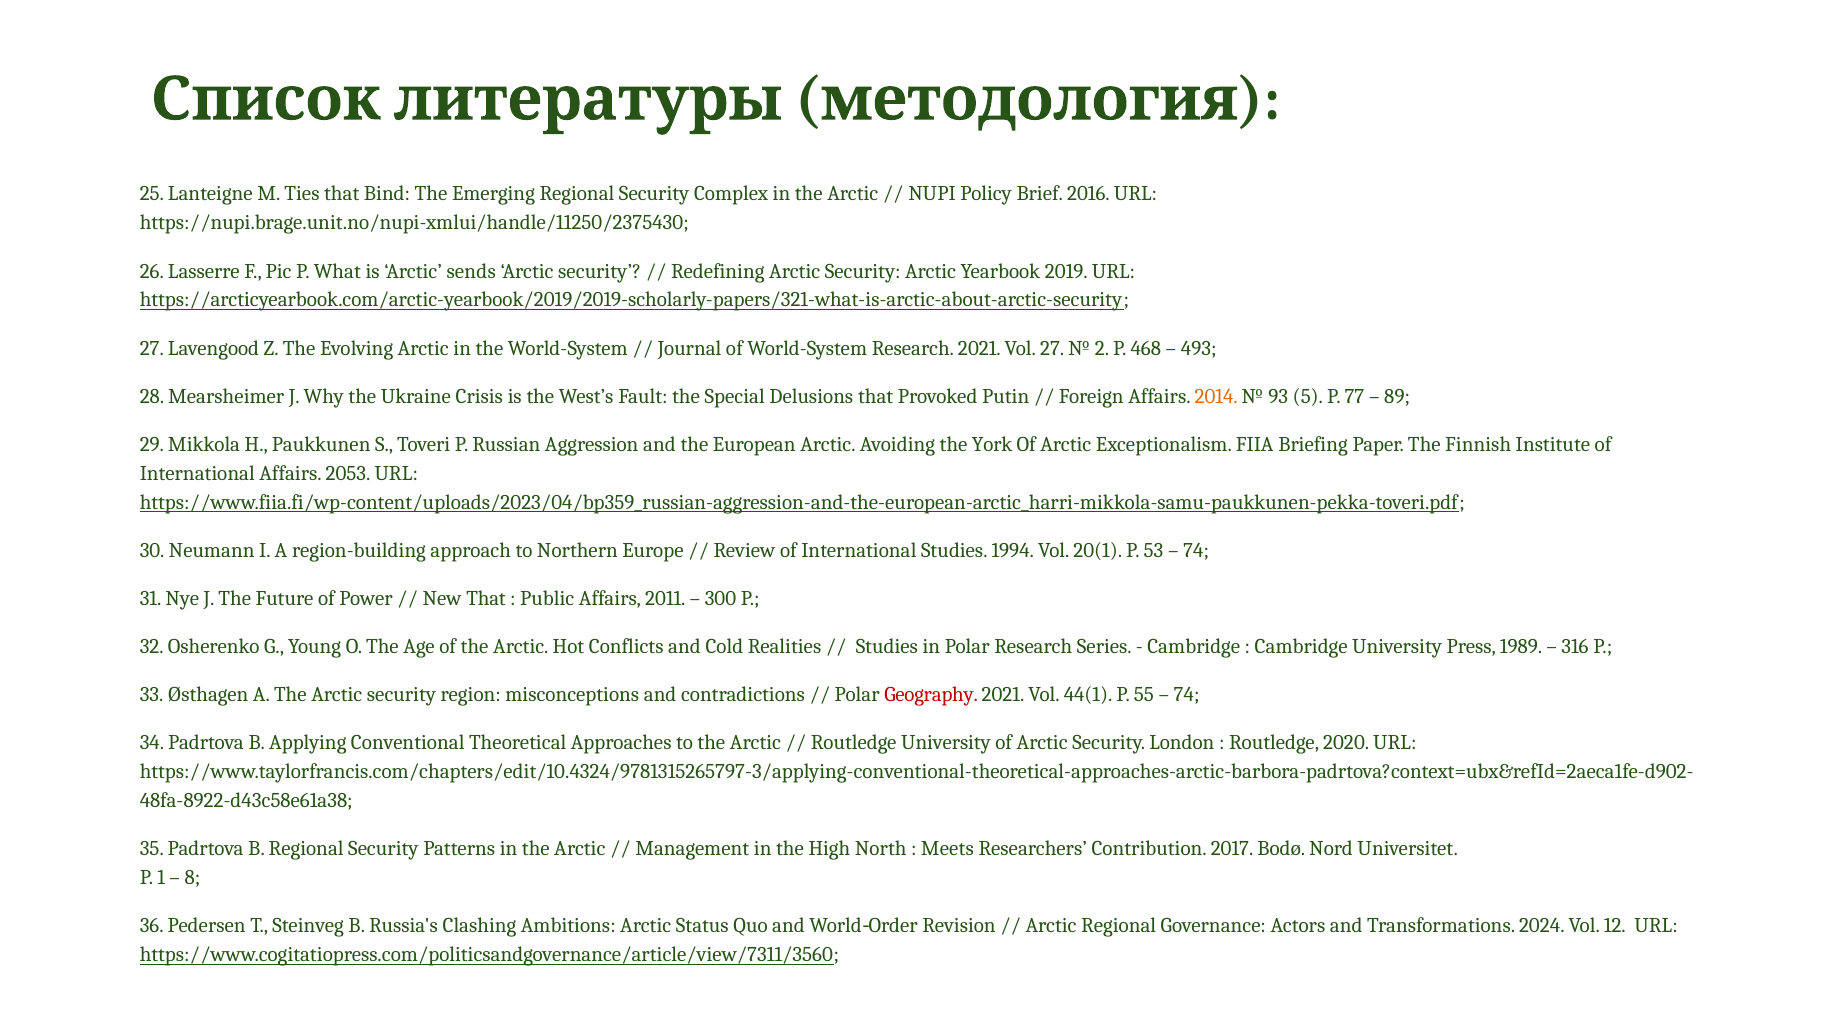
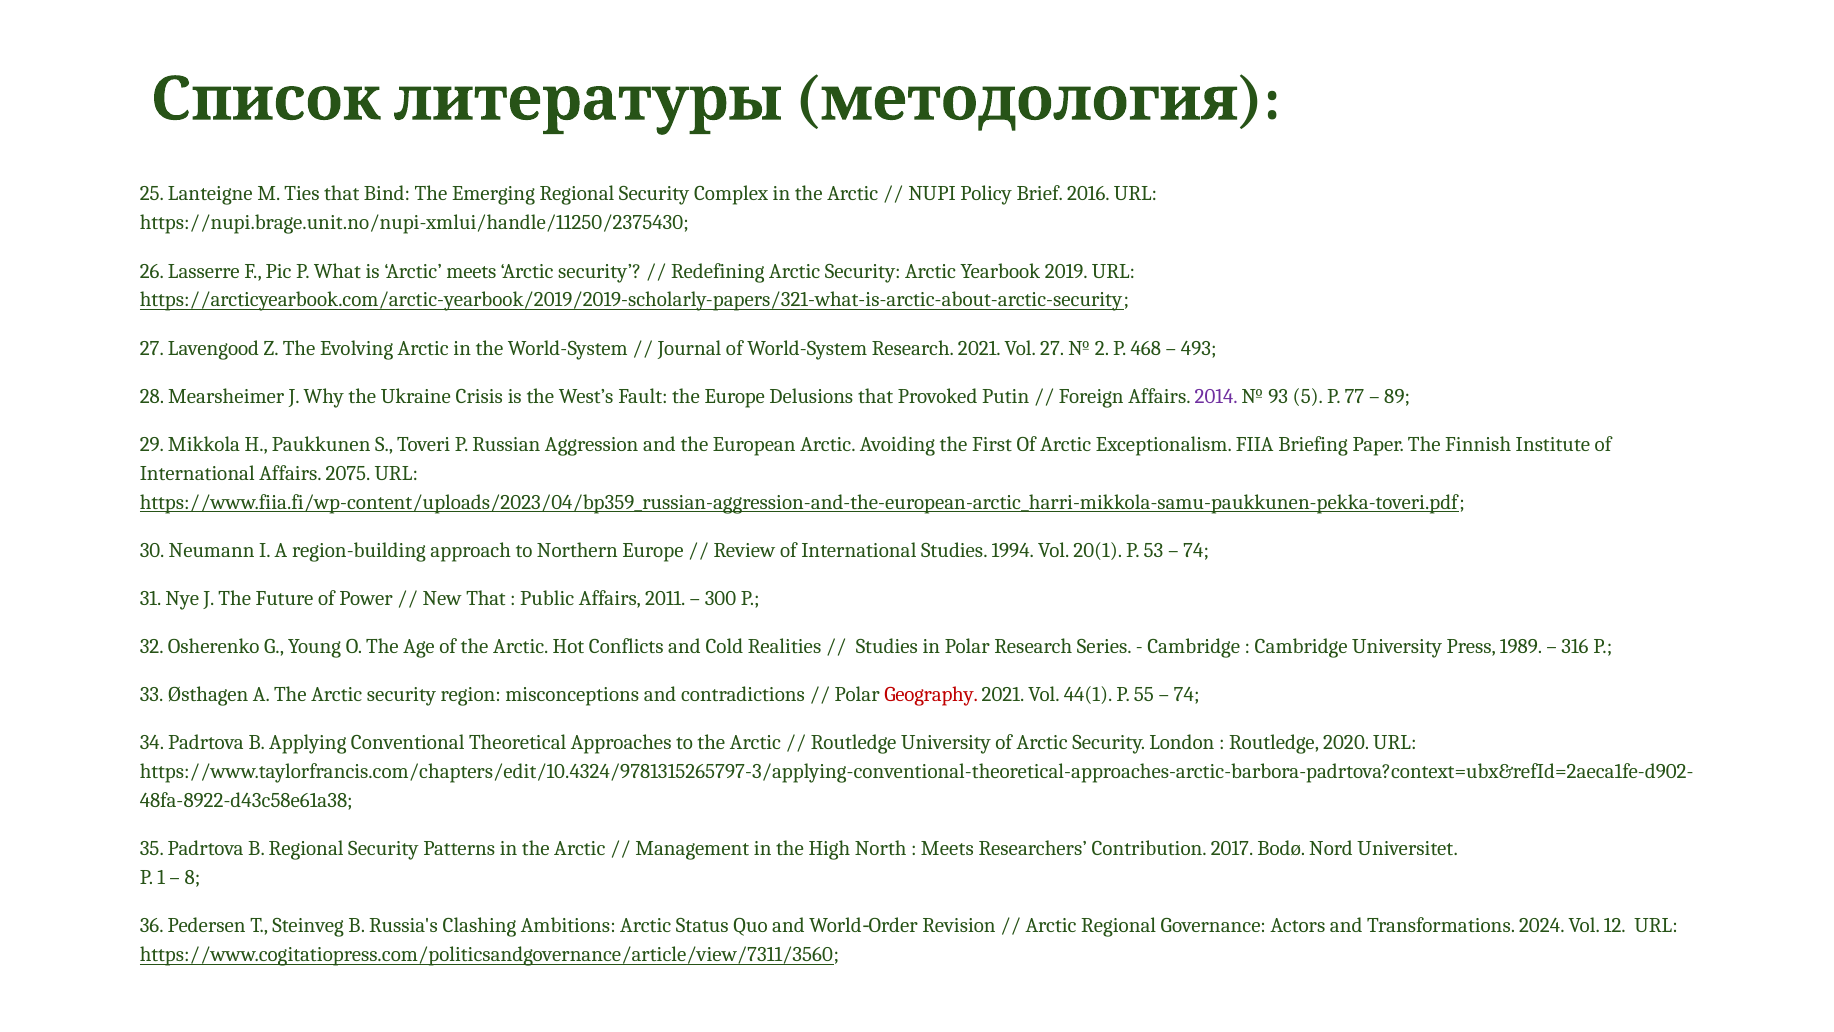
Arctic sends: sends -> meets
the Special: Special -> Europe
2014 colour: orange -> purple
York: York -> First
2053: 2053 -> 2075
